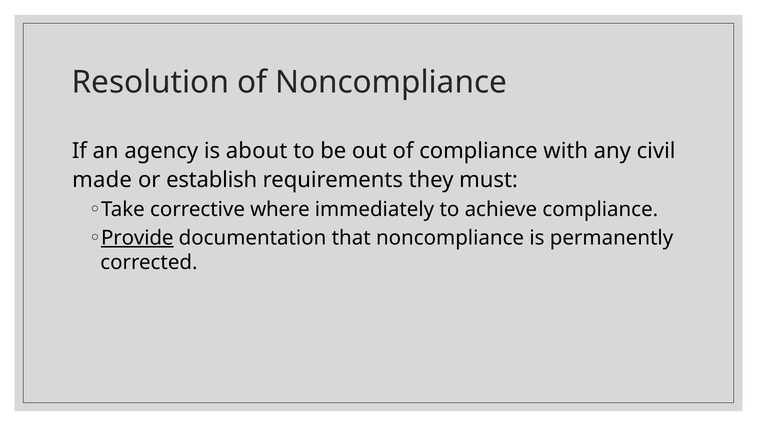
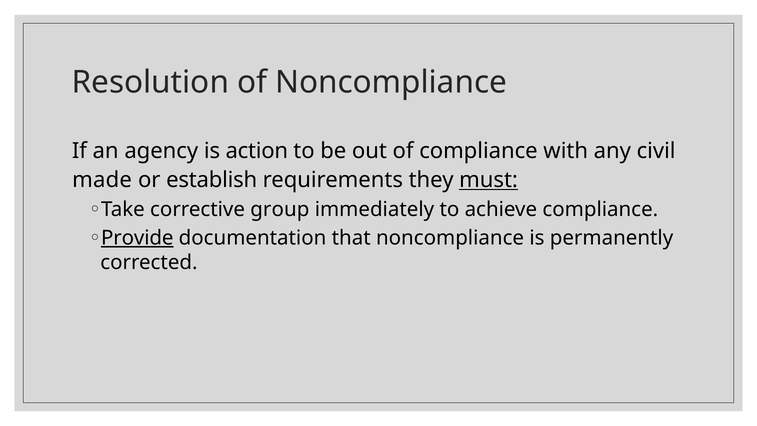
about: about -> action
must underline: none -> present
where: where -> group
